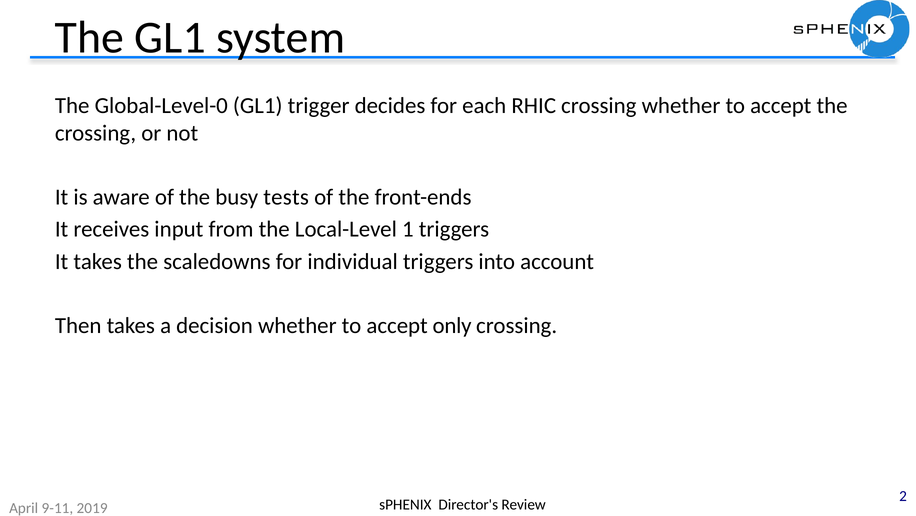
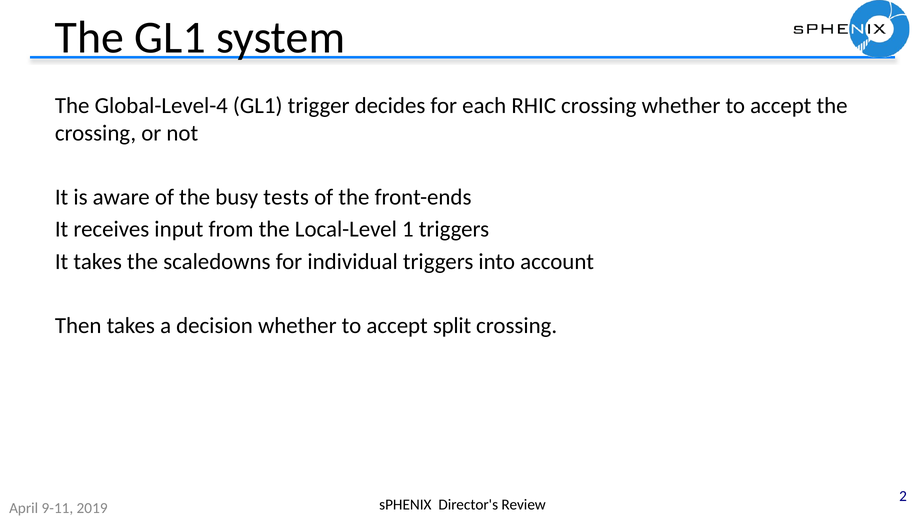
Global-Level-0: Global-Level-0 -> Global-Level-4
only: only -> split
